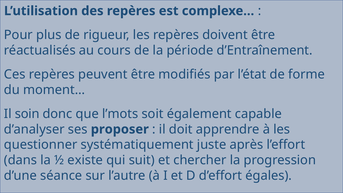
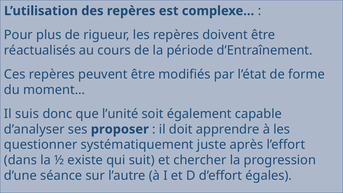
soin: soin -> suis
l’mots: l’mots -> l’unité
